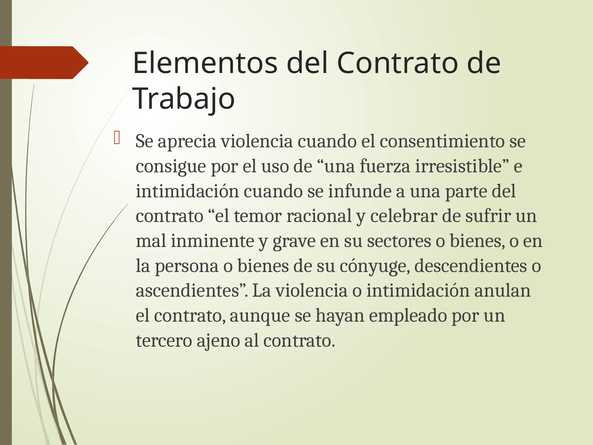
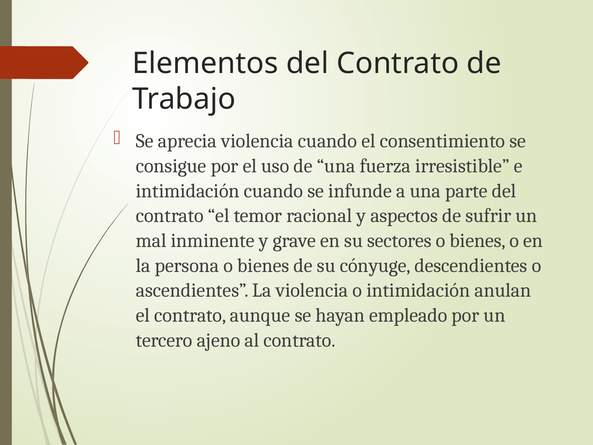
celebrar: celebrar -> aspectos
